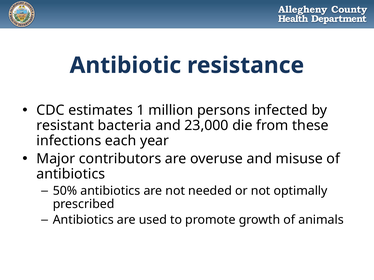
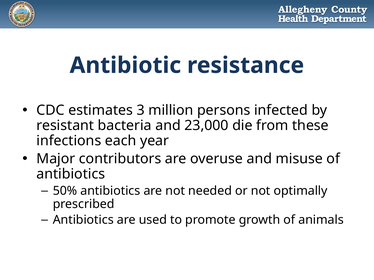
1: 1 -> 3
